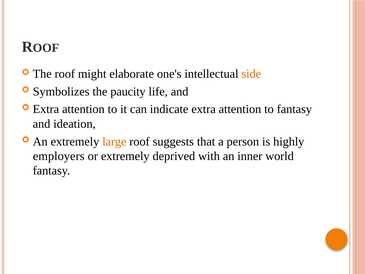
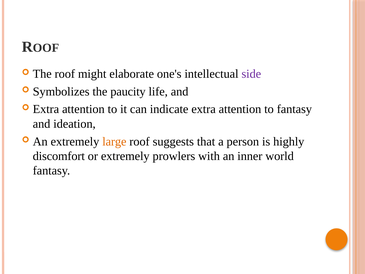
side colour: orange -> purple
employers: employers -> discomfort
deprived: deprived -> prowlers
